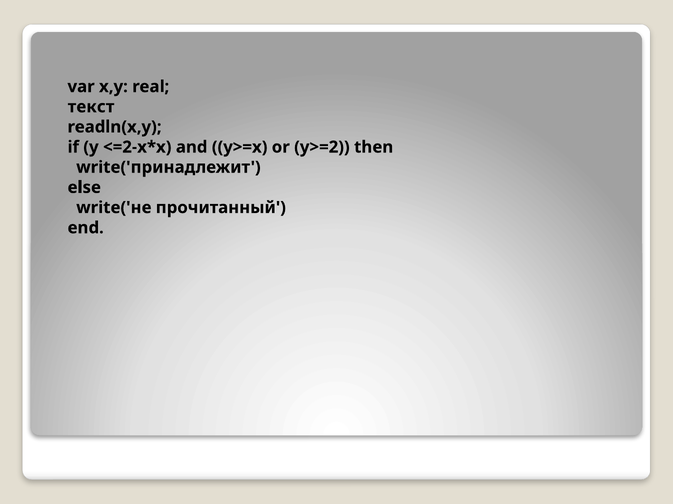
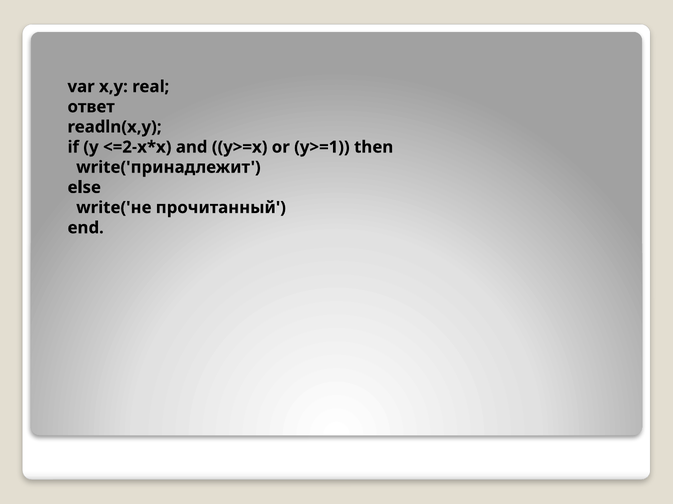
текст: текст -> ответ
y>=2: y>=2 -> y>=1
